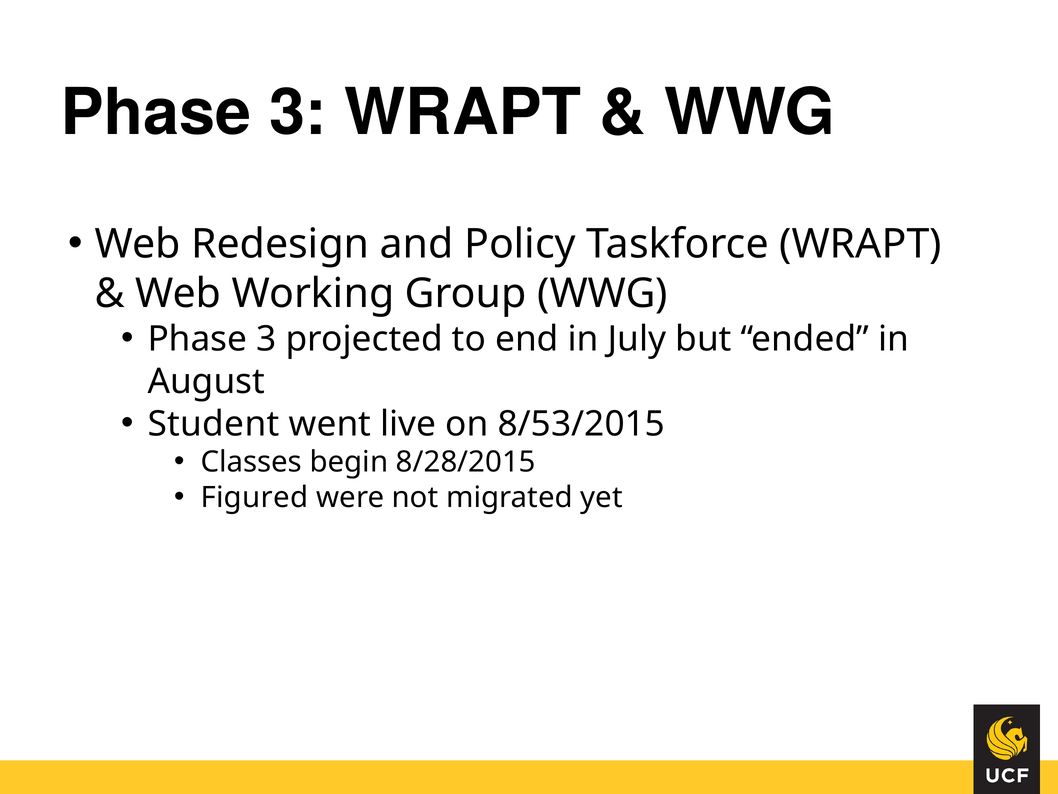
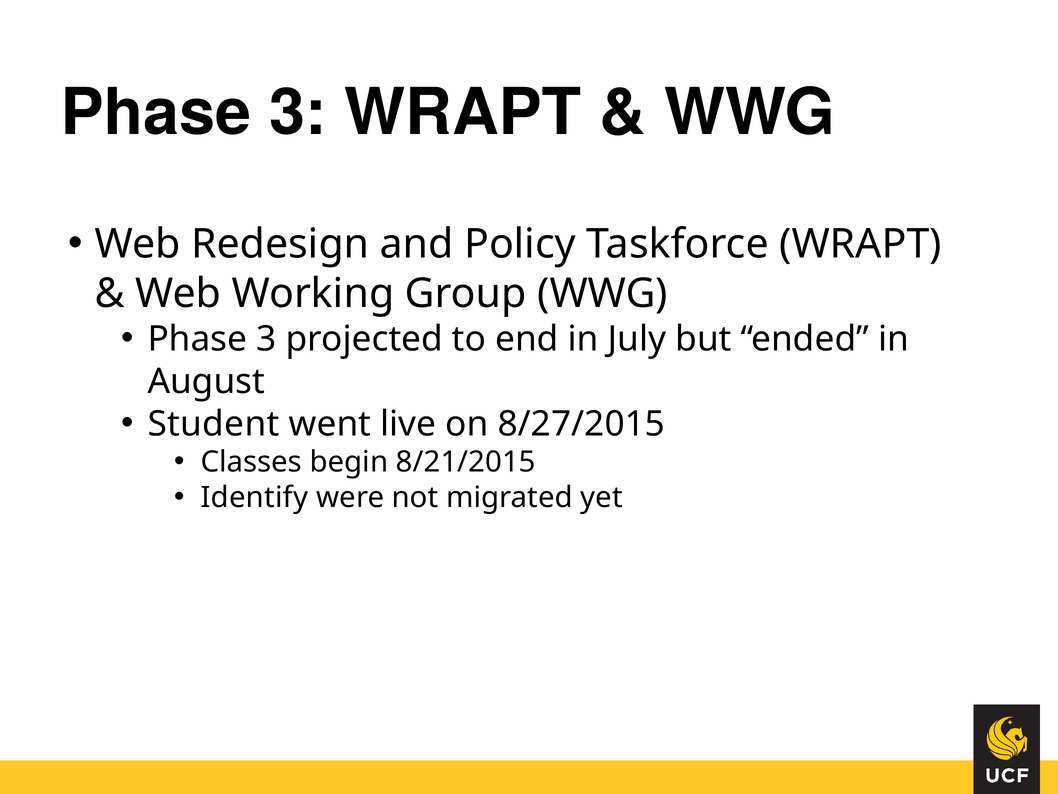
8/53/2015: 8/53/2015 -> 8/27/2015
8/28/2015: 8/28/2015 -> 8/21/2015
Figured: Figured -> Identify
